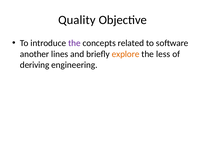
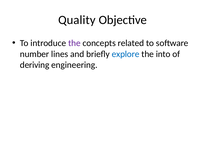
another: another -> number
explore colour: orange -> blue
less: less -> into
